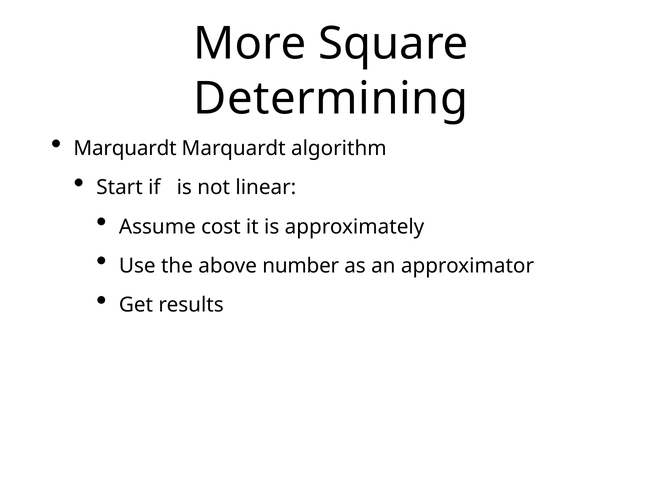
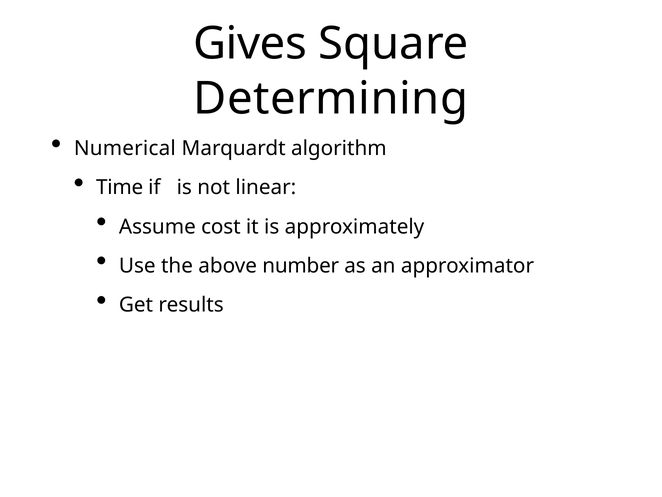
More: More -> Gives
Marquardt at (125, 148): Marquardt -> Numerical
Start: Start -> Time
